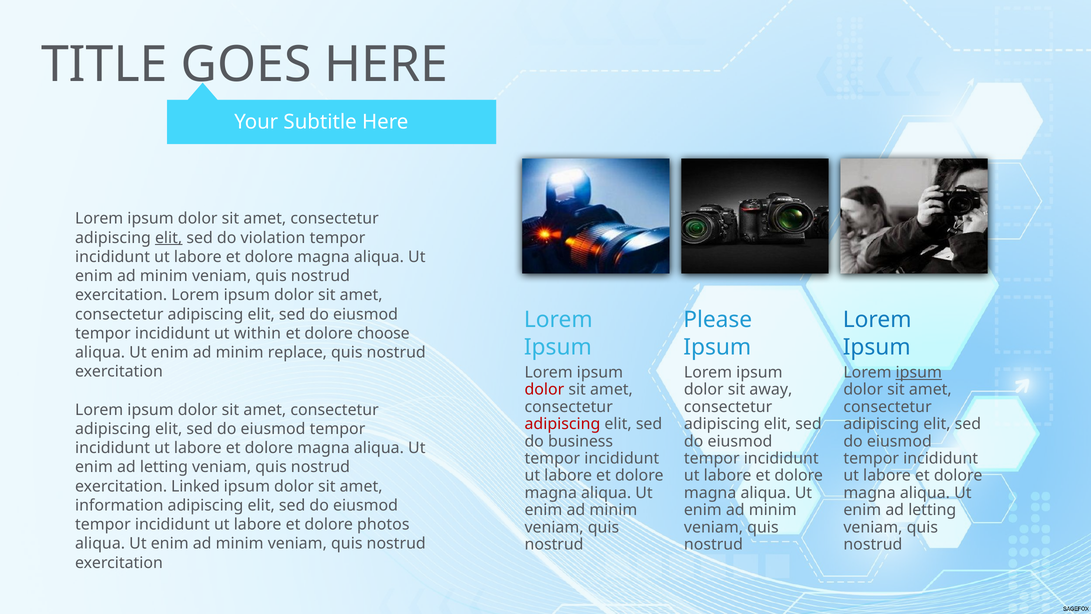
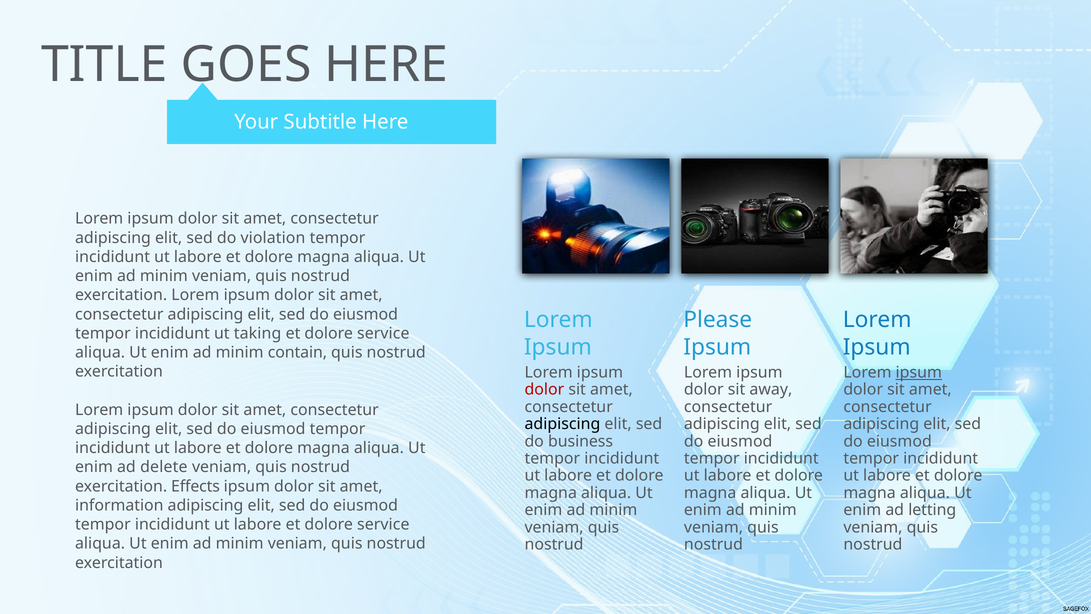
elit at (169, 238) underline: present -> none
within: within -> taking
choose at (383, 333): choose -> service
replace: replace -> contain
adipiscing at (562, 424) colour: red -> black
letting at (164, 467): letting -> delete
Linked: Linked -> Effects
labore et dolore photos: photos -> service
